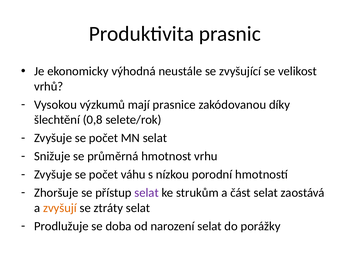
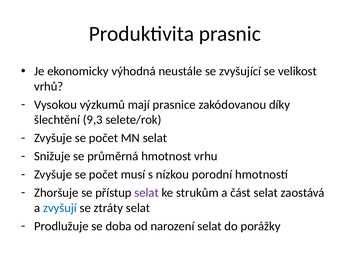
0,8: 0,8 -> 9,3
váhu: váhu -> musí
zvyšují colour: orange -> blue
